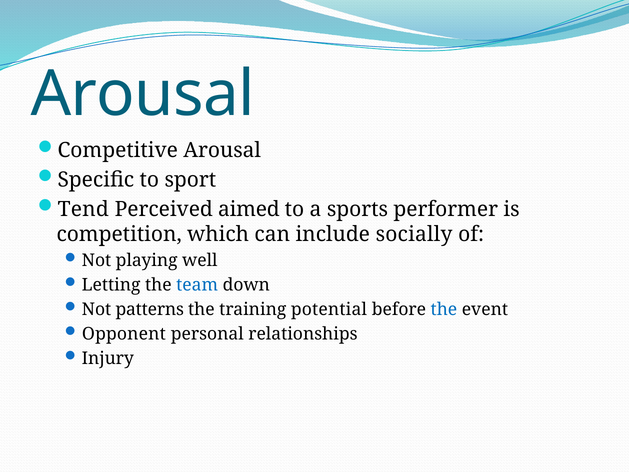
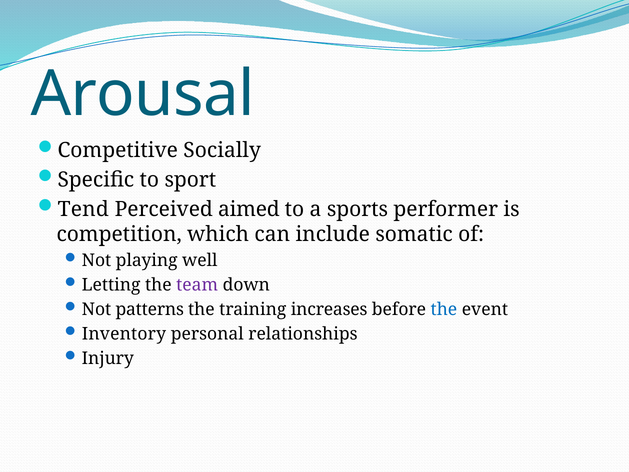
Competitive Arousal: Arousal -> Socially
socially: socially -> somatic
team colour: blue -> purple
potential: potential -> increases
Opponent: Opponent -> Inventory
